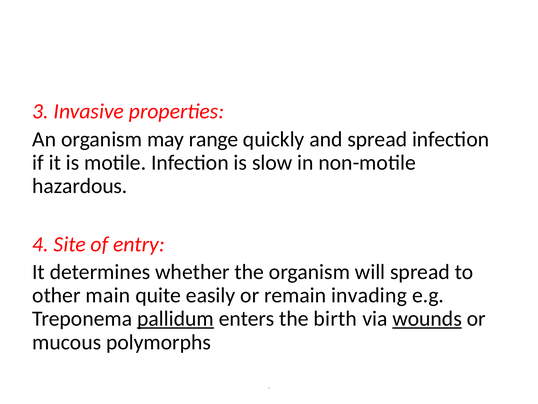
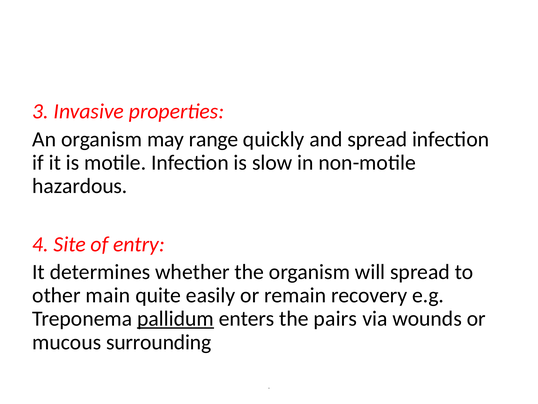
invading: invading -> recovery
birth: birth -> pairs
wounds underline: present -> none
polymorphs: polymorphs -> surrounding
